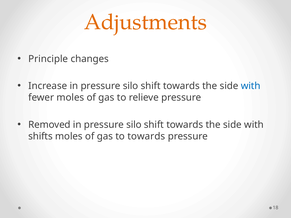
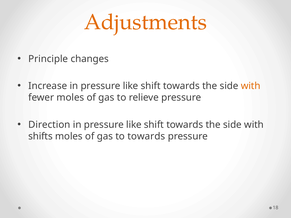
Increase in pressure silo: silo -> like
with at (251, 86) colour: blue -> orange
Removed: Removed -> Direction
silo at (134, 125): silo -> like
